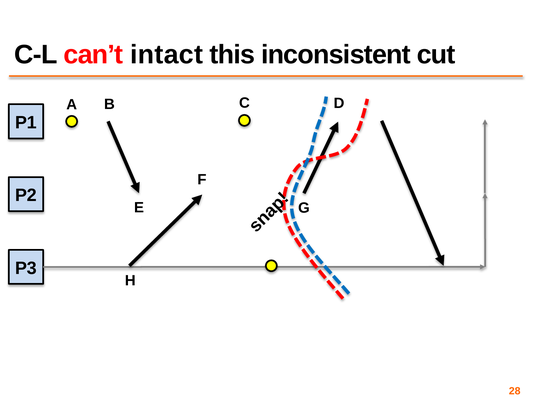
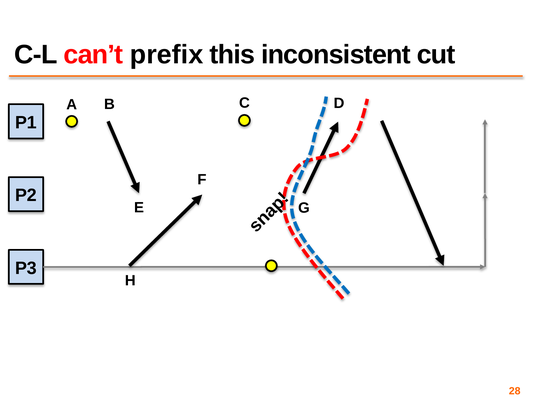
intact: intact -> prefix
